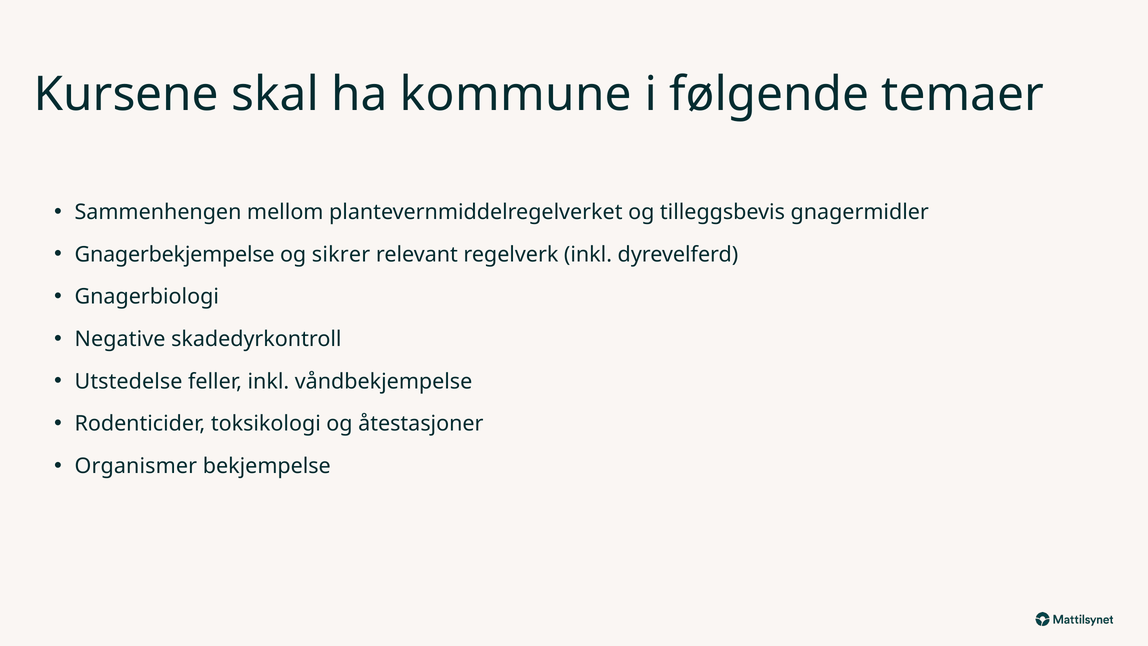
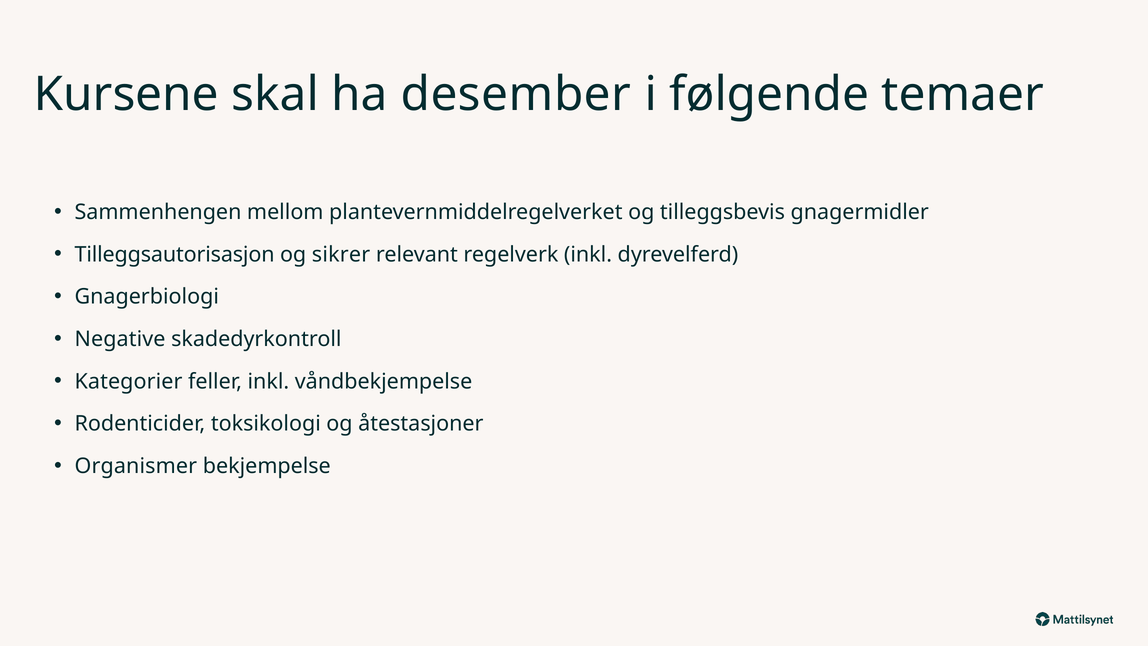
kommune: kommune -> desember
Gnagerbekjempelse: Gnagerbekjempelse -> Tilleggsautorisasjon
Utstedelse: Utstedelse -> Kategorier
